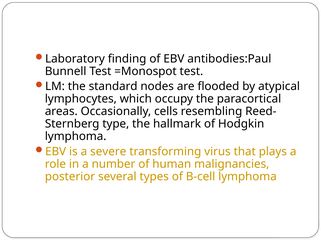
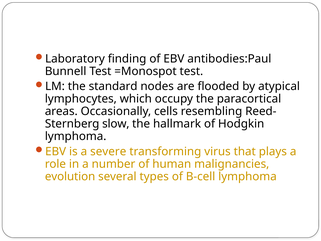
type: type -> slow
posterior: posterior -> evolution
